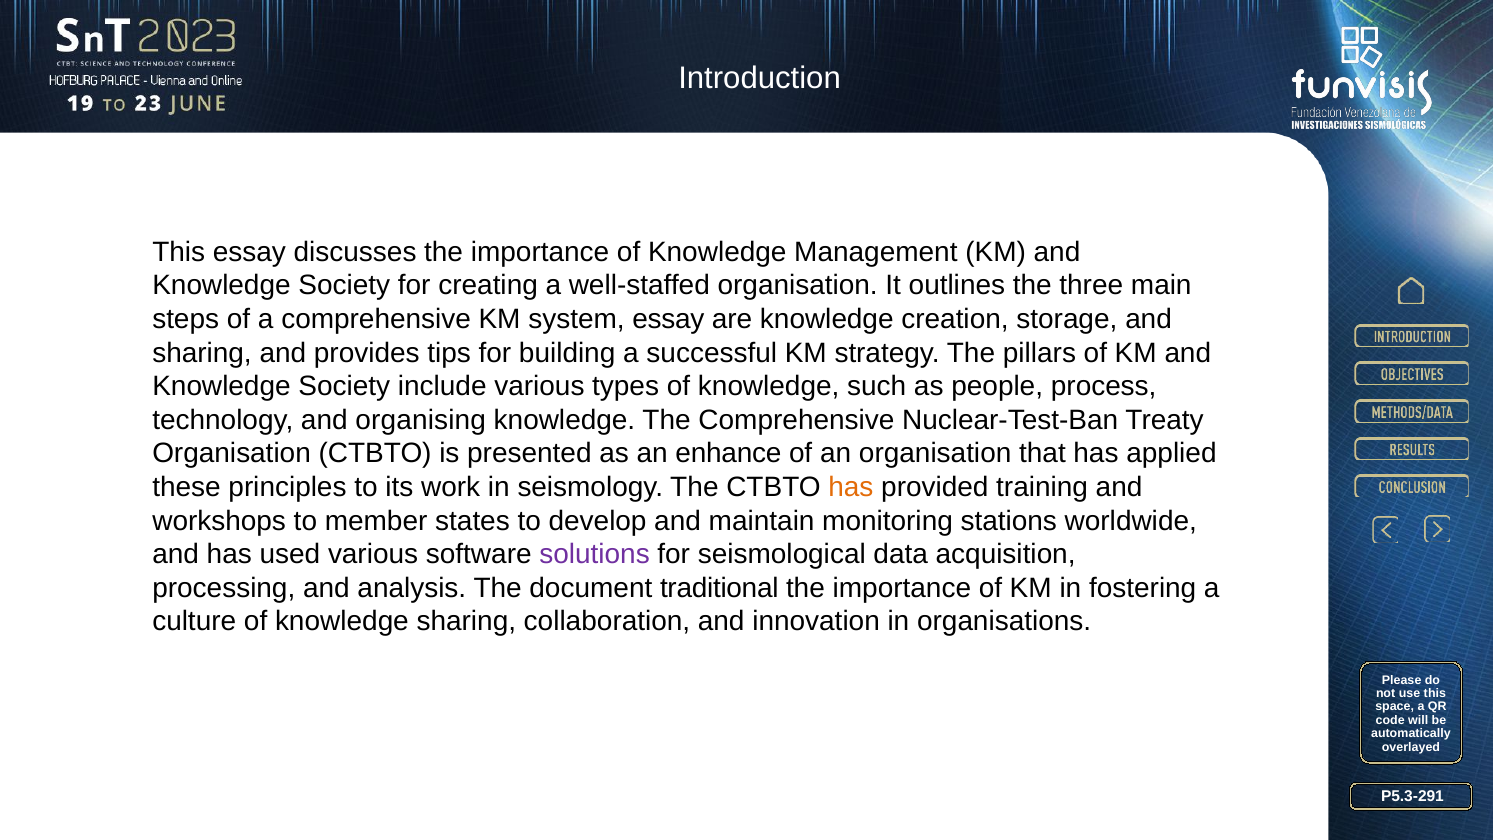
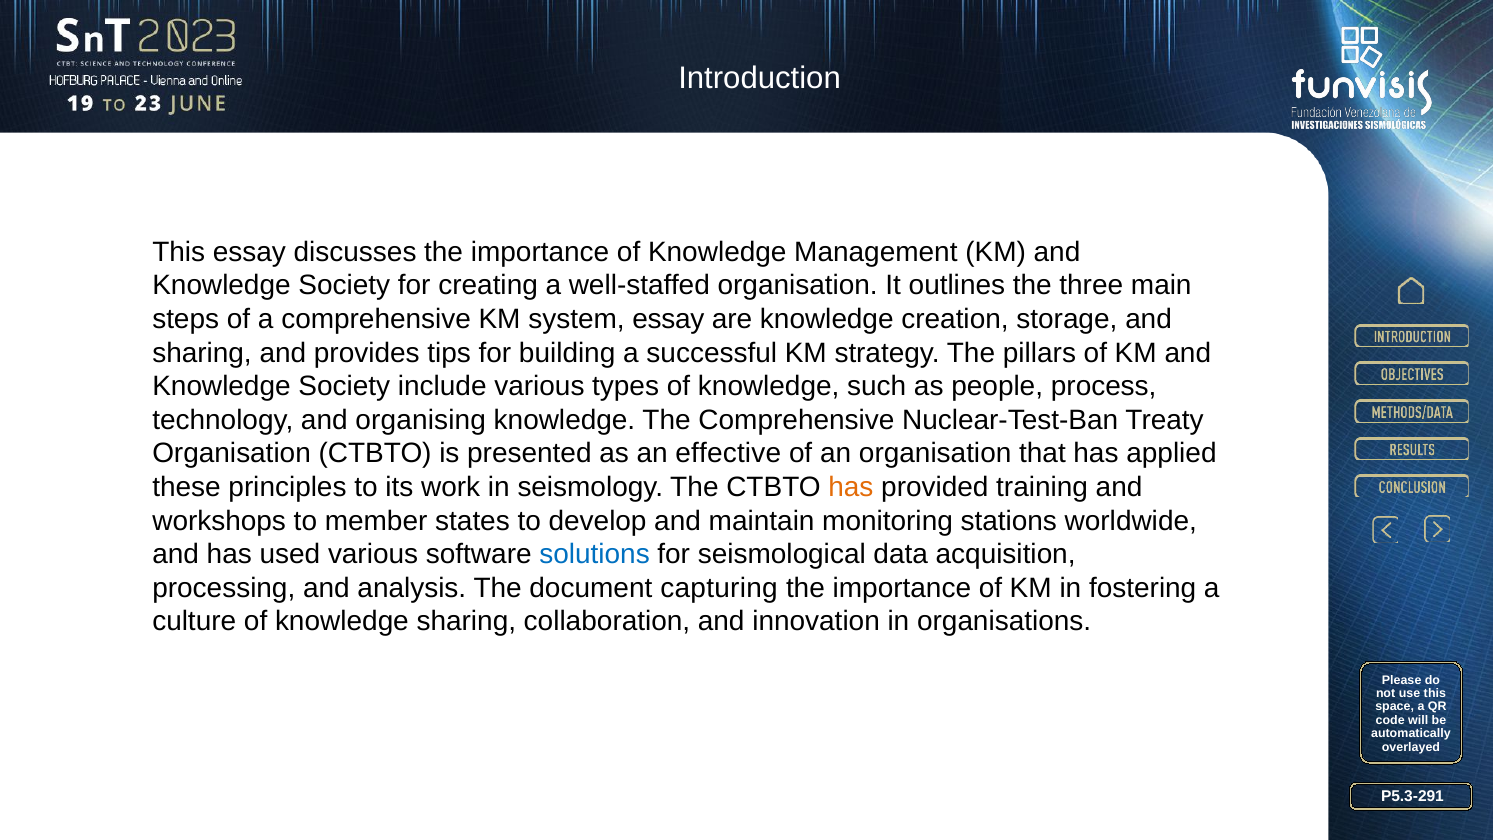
enhance: enhance -> effective
solutions colour: purple -> blue
traditional: traditional -> capturing
